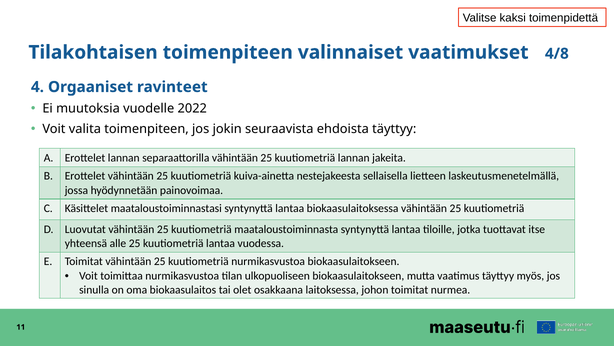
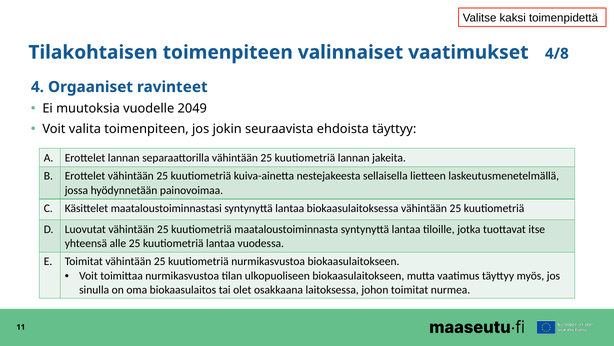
2022: 2022 -> 2049
